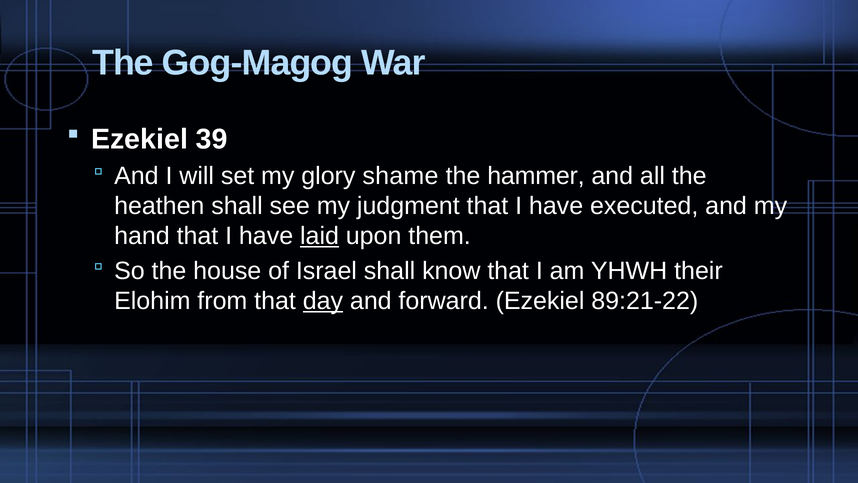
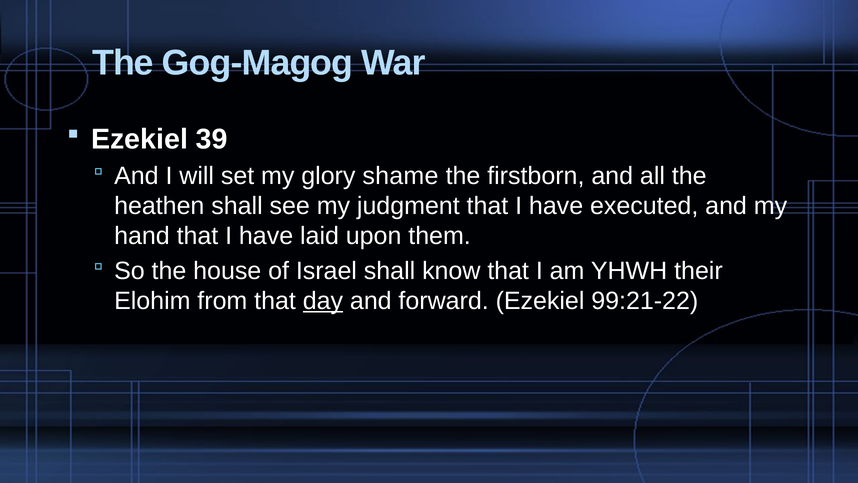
hammer: hammer -> firstborn
laid underline: present -> none
89:21-22: 89:21-22 -> 99:21-22
